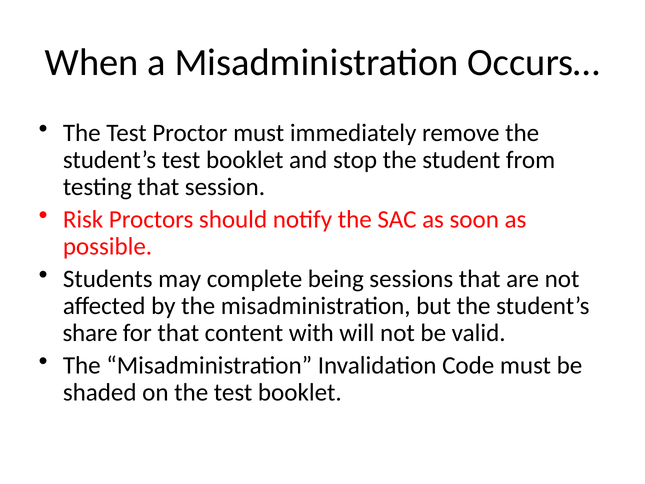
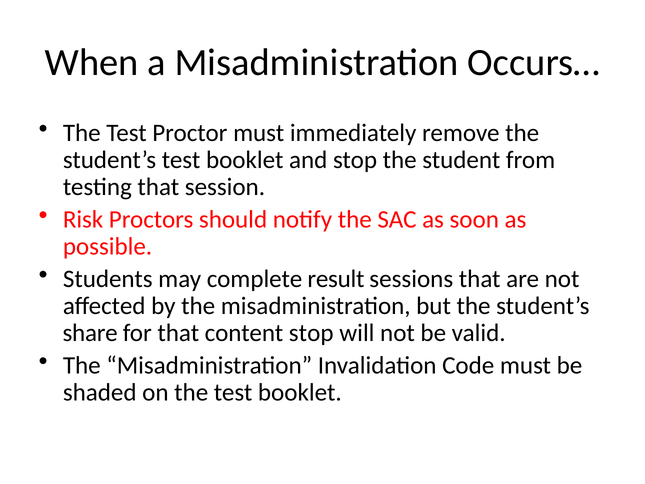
being: being -> result
content with: with -> stop
